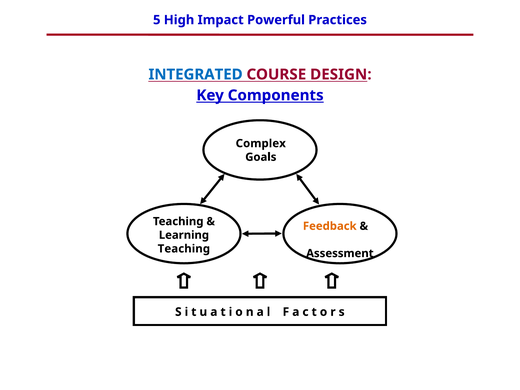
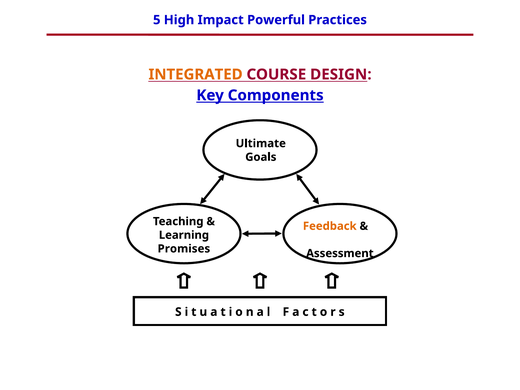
INTEGRATED colour: blue -> orange
Complex: Complex -> Ultimate
Teaching at (184, 249): Teaching -> Promises
